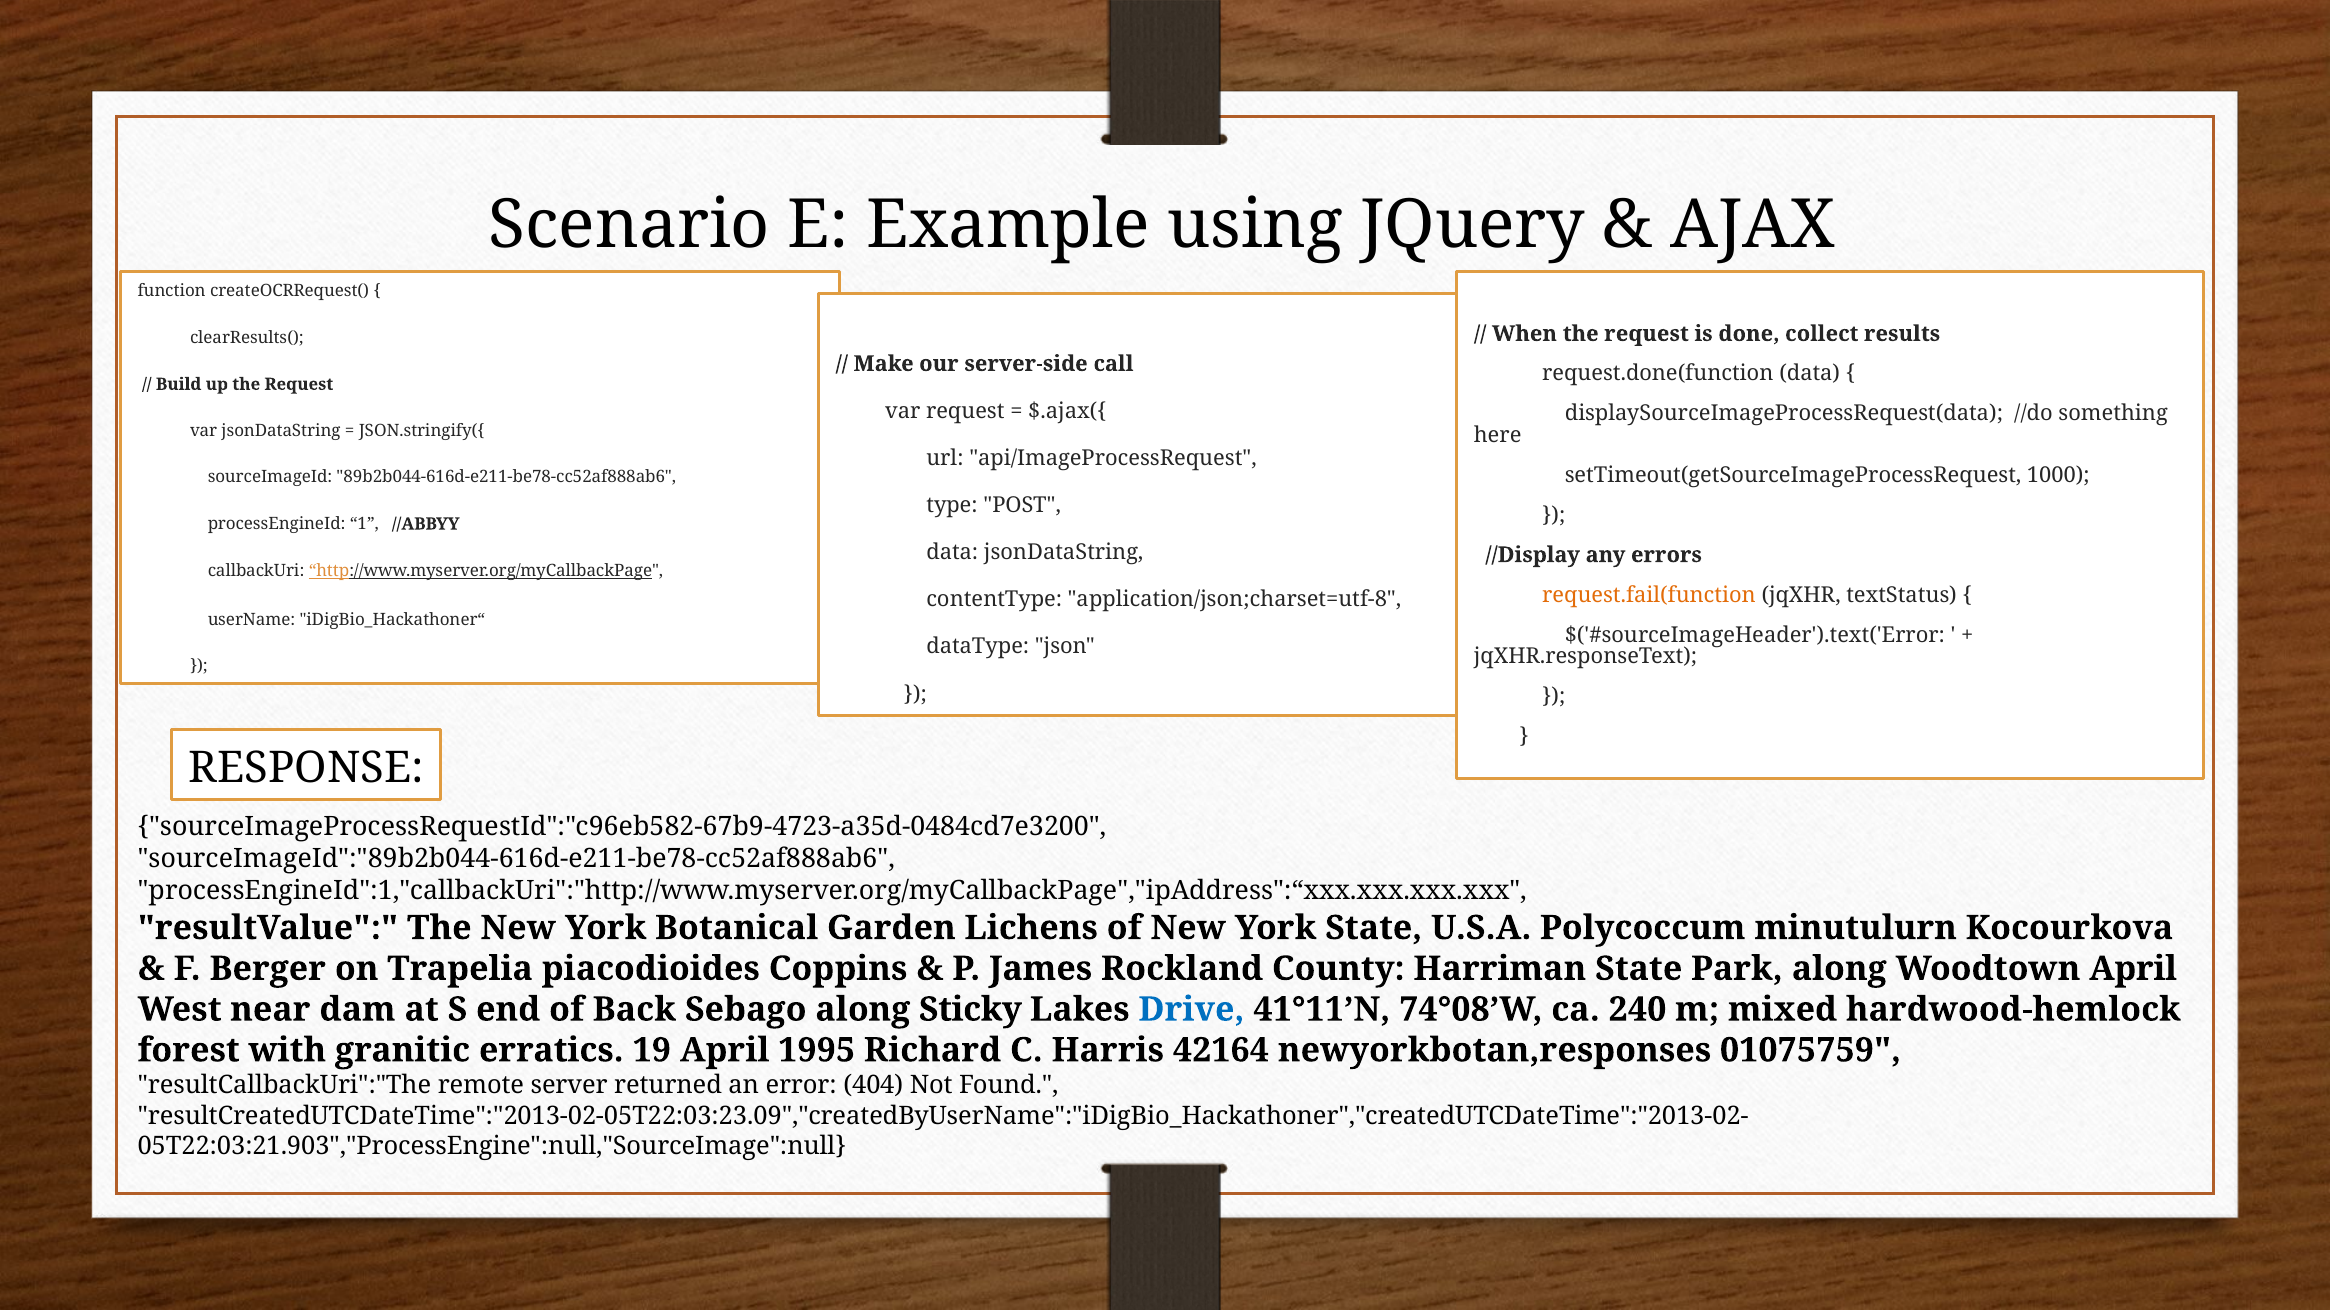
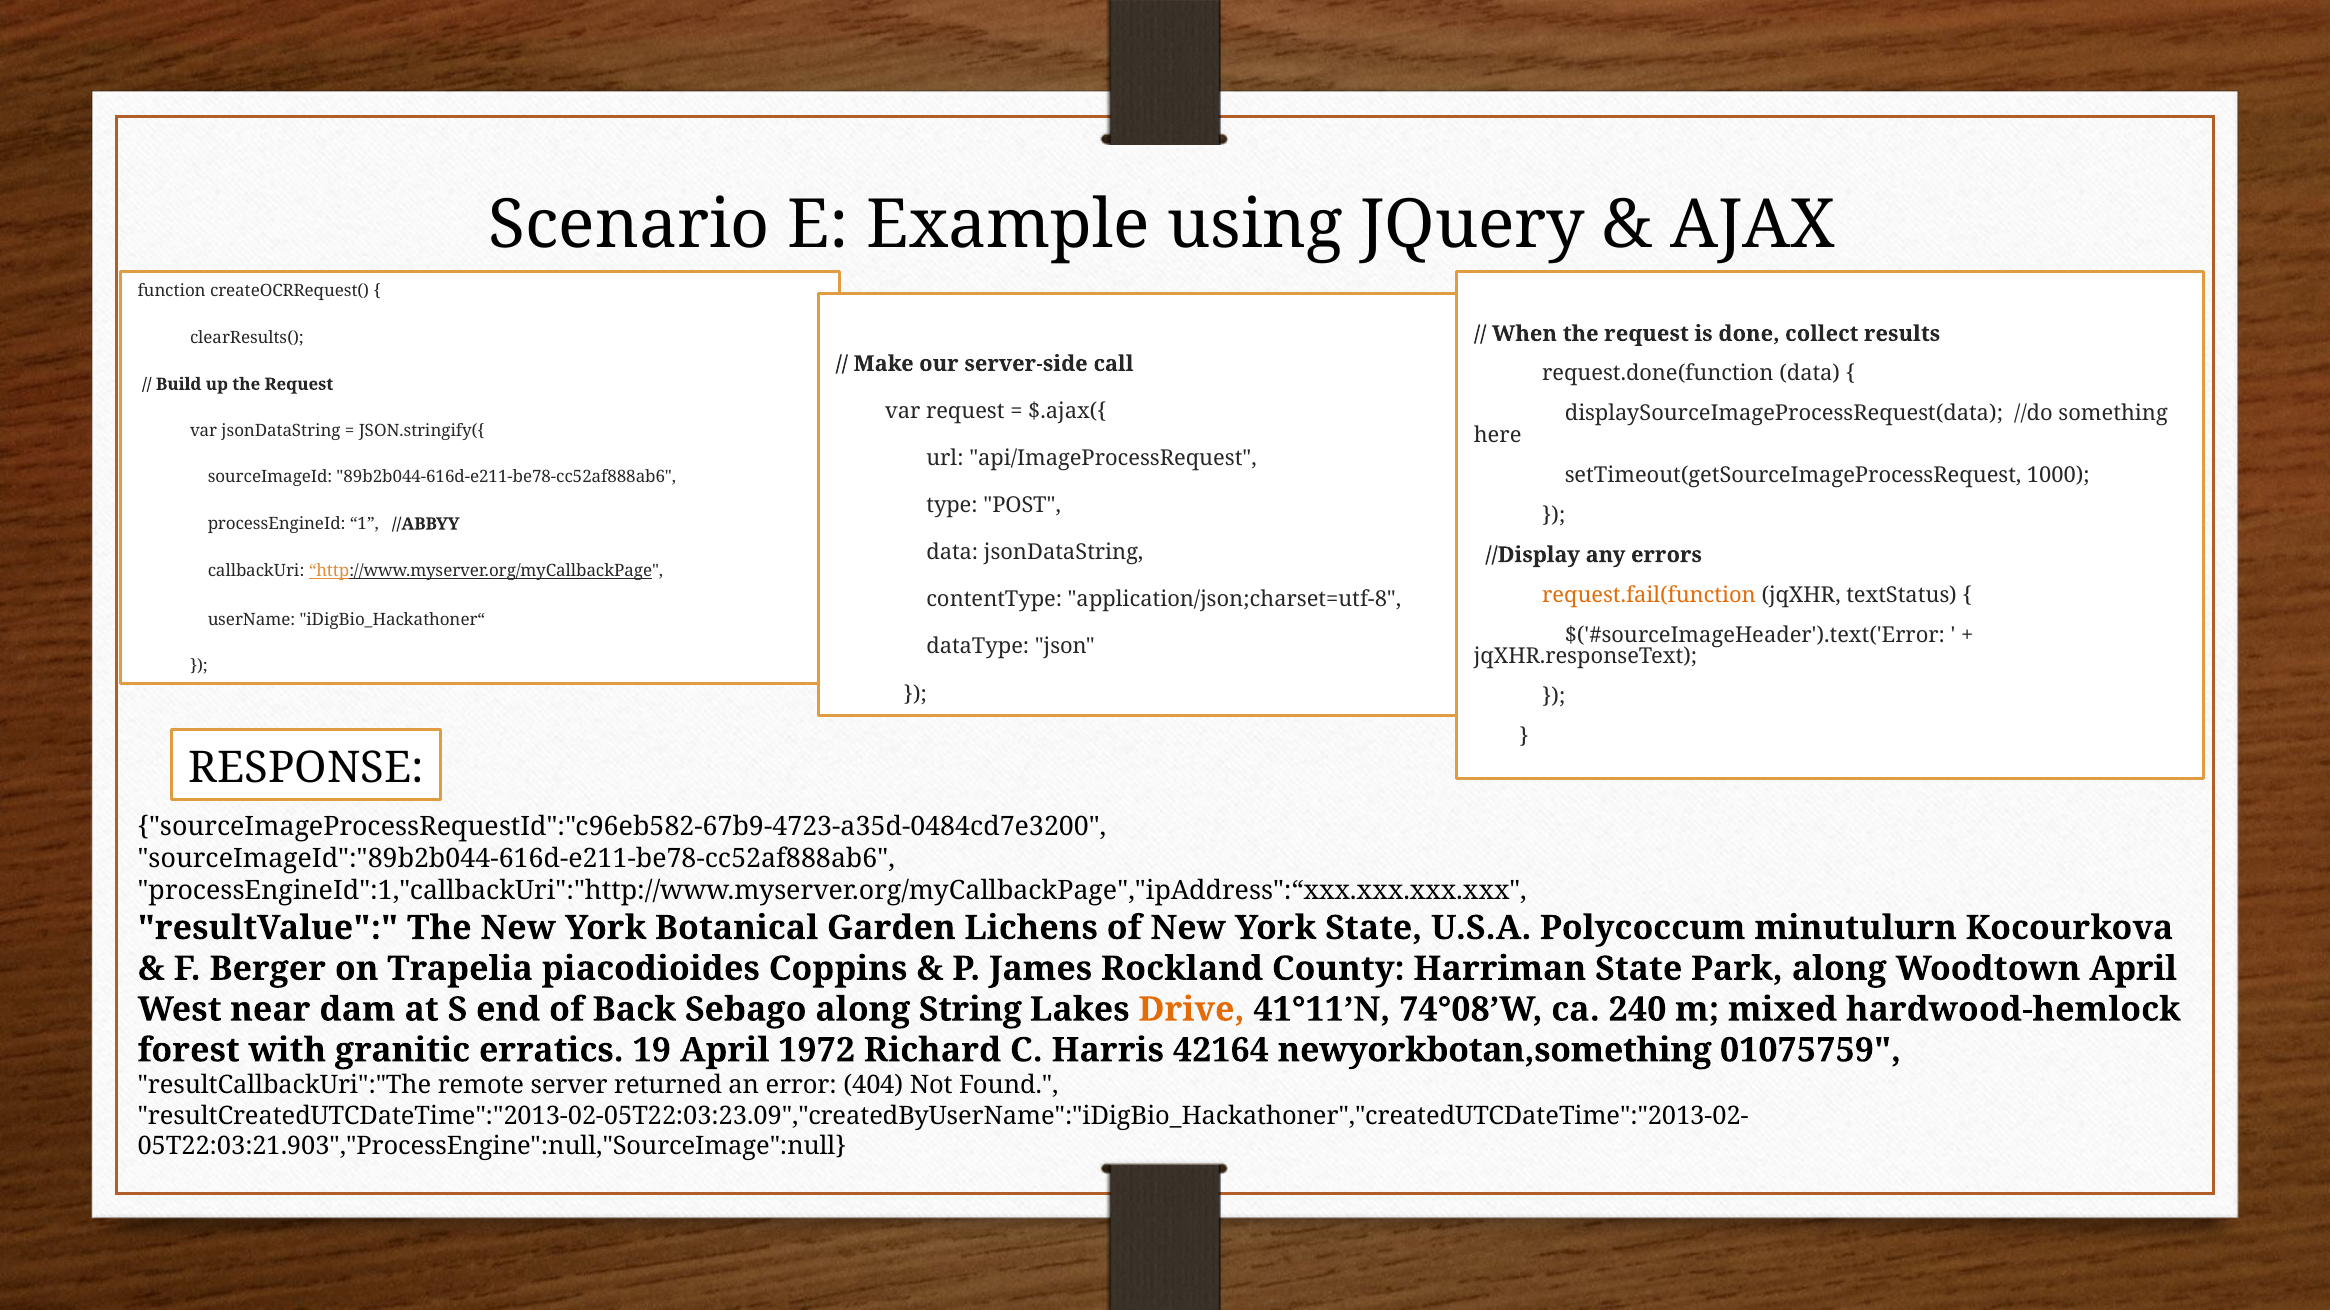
Sticky: Sticky -> String
Drive colour: blue -> orange
1995: 1995 -> 1972
newyorkbotan,responses: newyorkbotan,responses -> newyorkbotan,something
